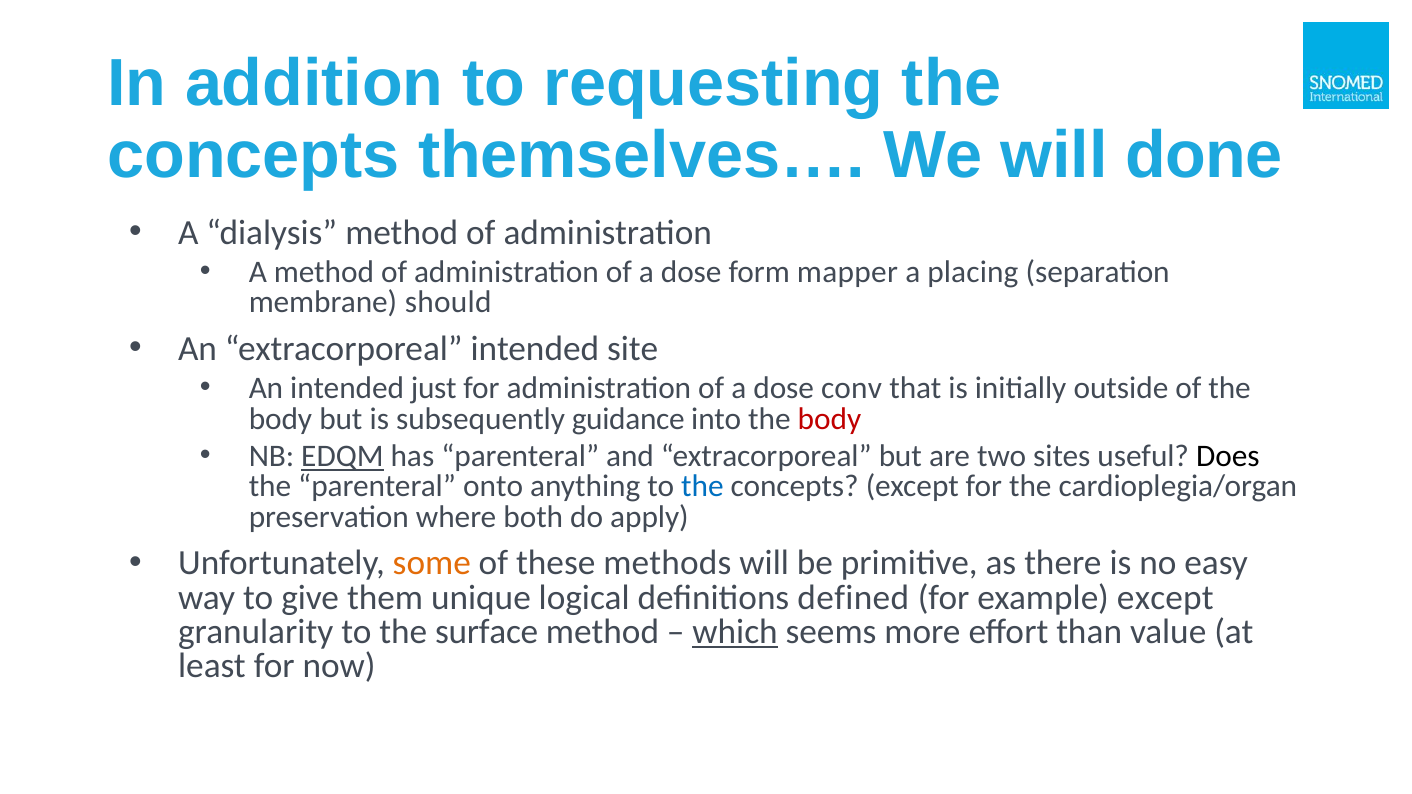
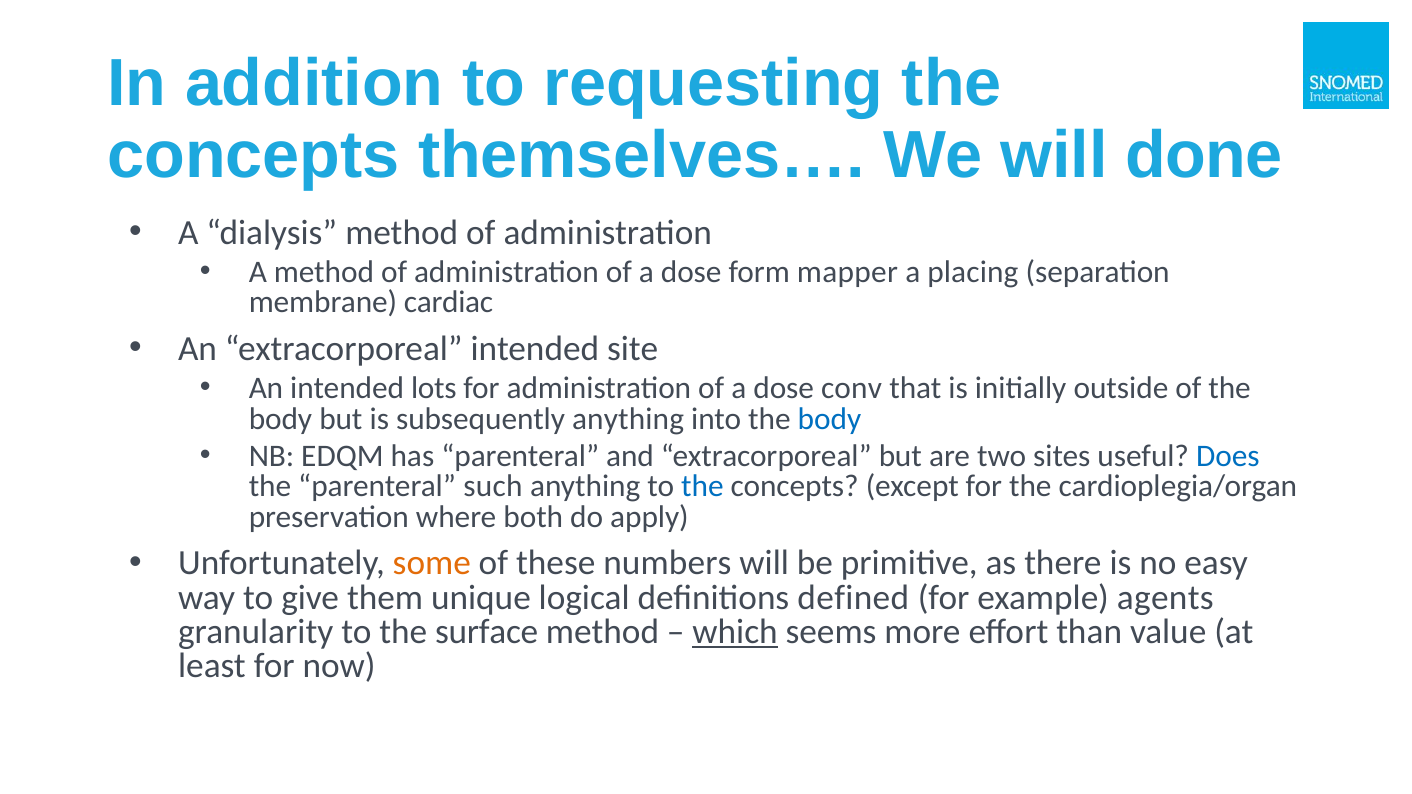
should: should -> cardiac
just: just -> lots
subsequently guidance: guidance -> anything
body at (829, 419) colour: red -> blue
EDQM underline: present -> none
Does colour: black -> blue
onto: onto -> such
methods: methods -> numbers
example except: except -> agents
